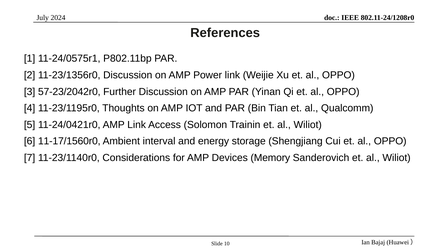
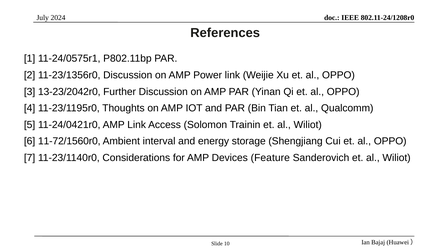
57-23/2042r0: 57-23/2042r0 -> 13-23/2042r0
11-17/1560r0: 11-17/1560r0 -> 11-72/1560r0
Memory: Memory -> Feature
